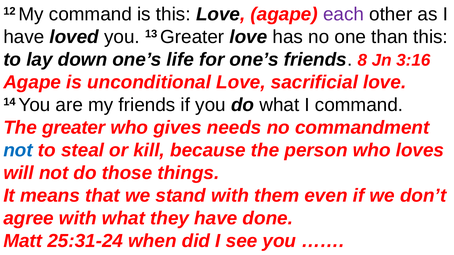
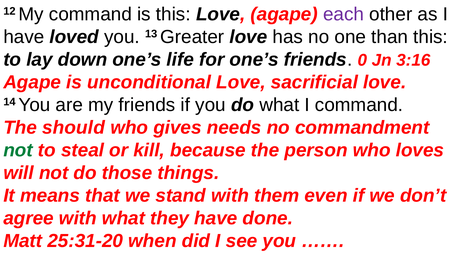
8: 8 -> 0
The greater: greater -> should
not at (18, 151) colour: blue -> green
25:31-24: 25:31-24 -> 25:31-20
